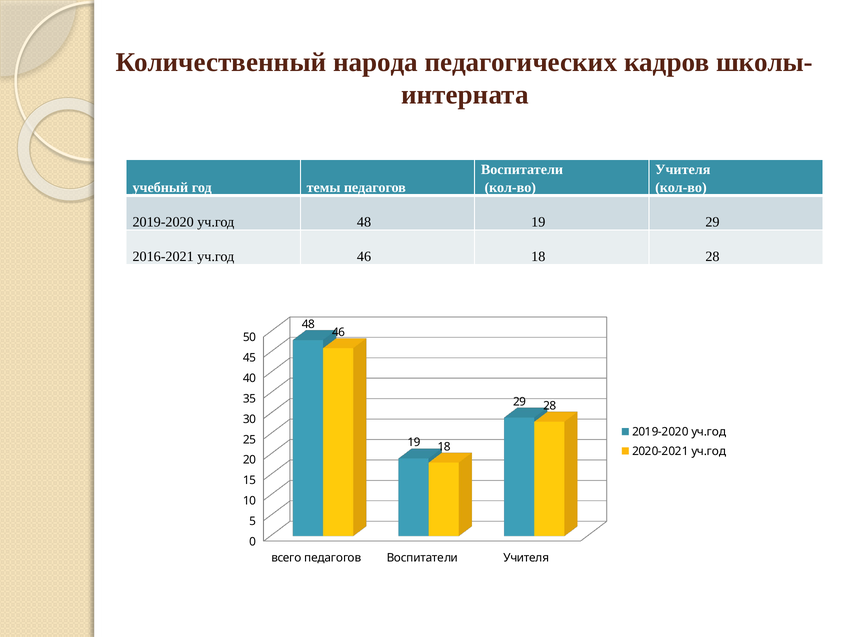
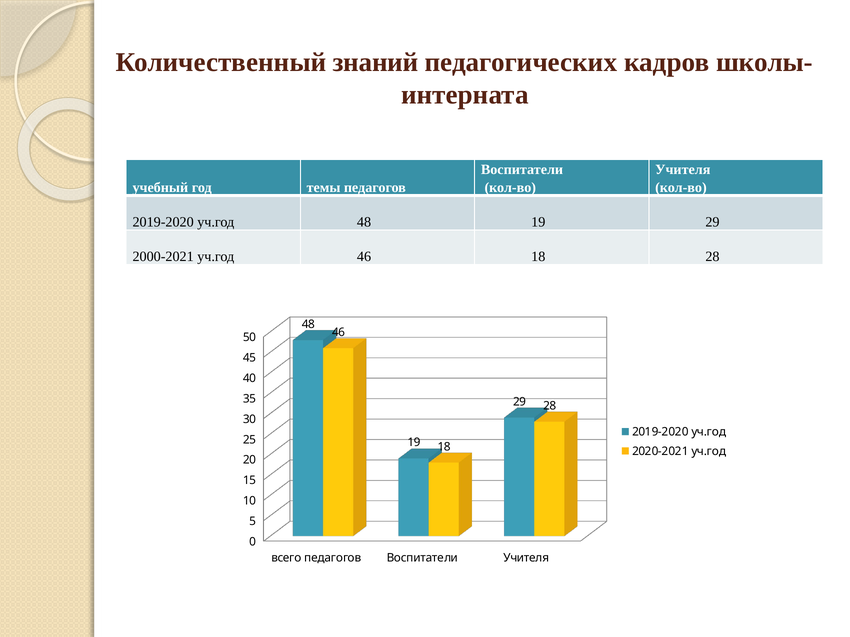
народа: народа -> знаний
2016-2021: 2016-2021 -> 2000-2021
